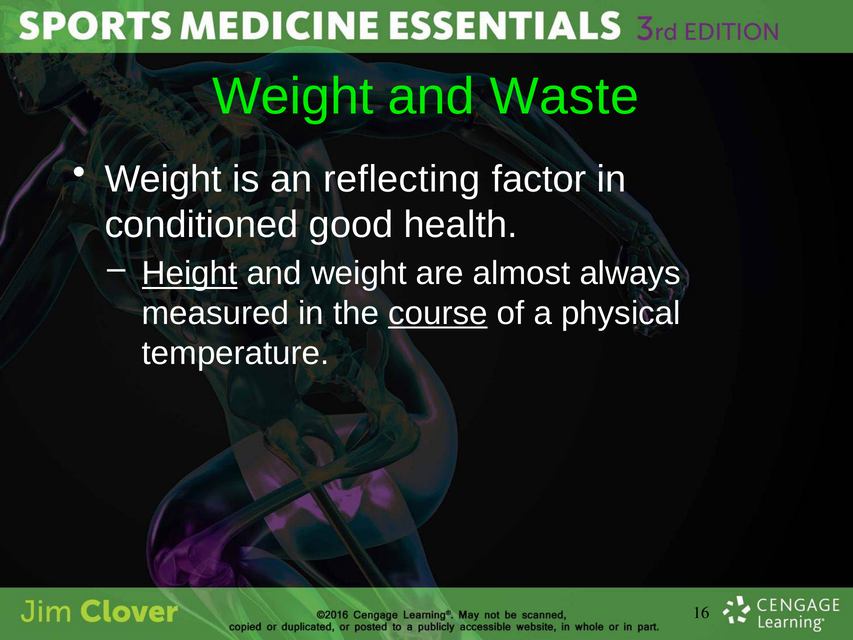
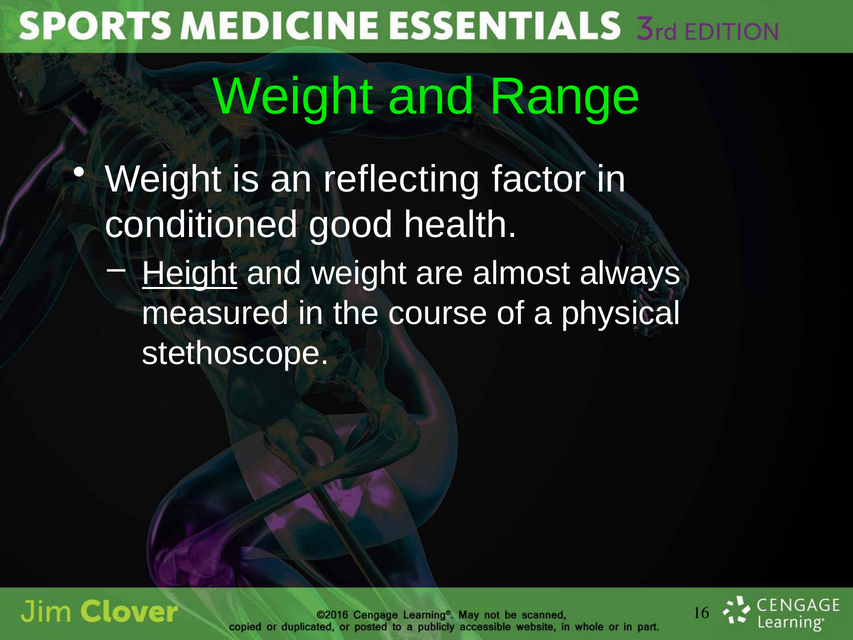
Waste: Waste -> Range
course underline: present -> none
temperature: temperature -> stethoscope
